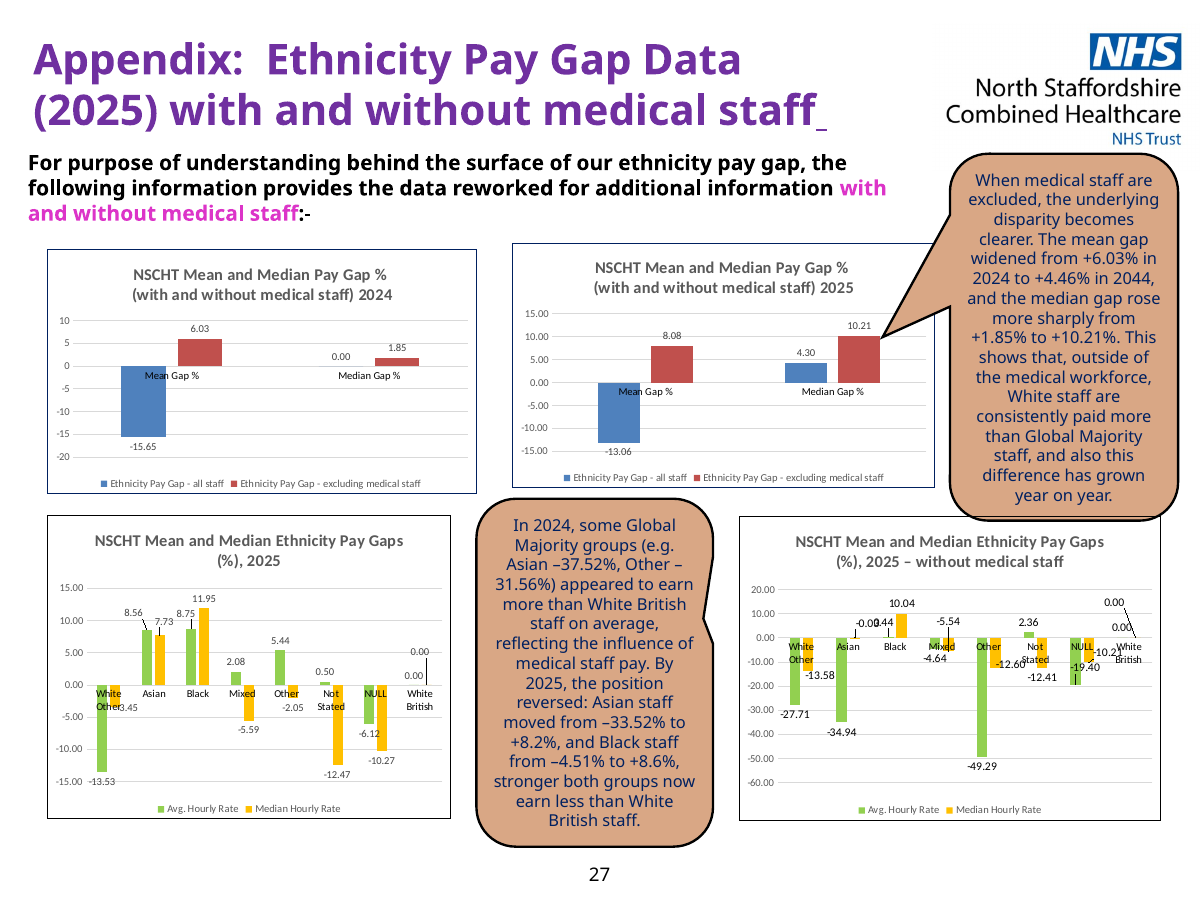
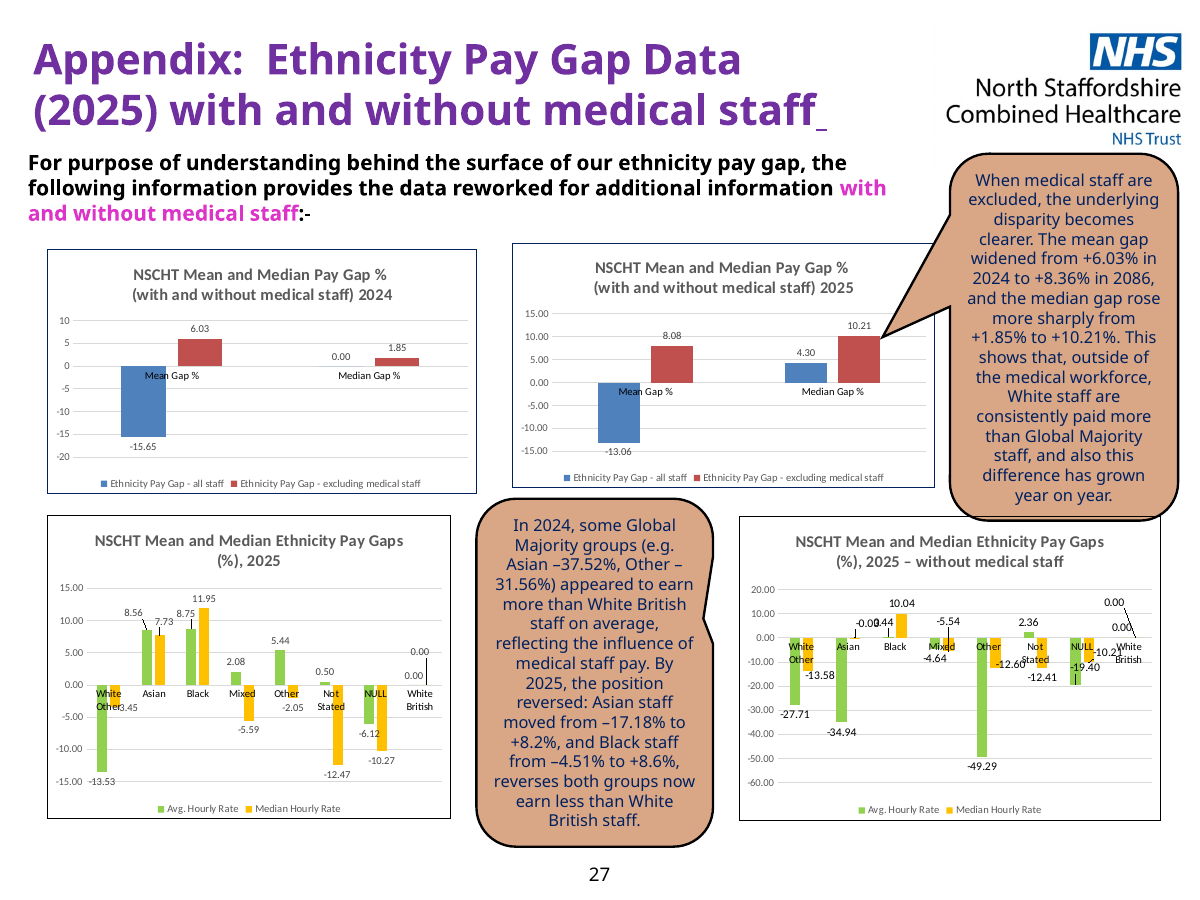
+4.46%: +4.46% -> +8.36%
2044: 2044 -> 2086
–33.52%: –33.52% -> –17.18%
stronger: stronger -> reverses
